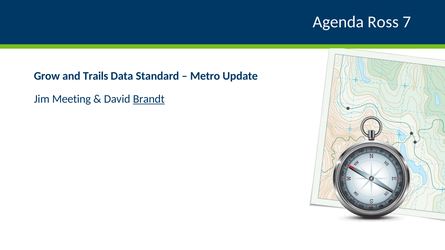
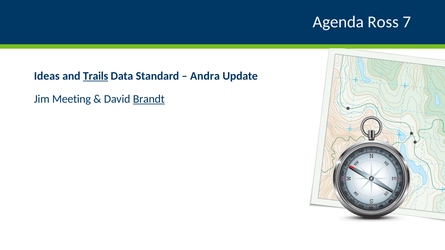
Grow: Grow -> Ideas
Trails underline: none -> present
Metro: Metro -> Andra
